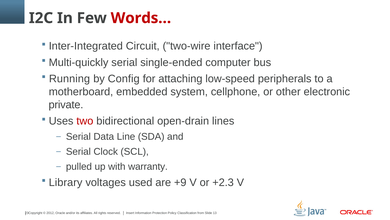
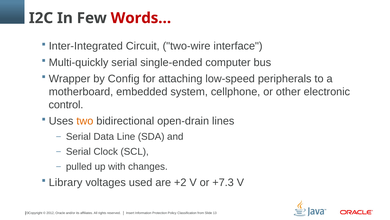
Running: Running -> Wrapper
private: private -> control
two colour: red -> orange
warranty: warranty -> changes
+9: +9 -> +2
+2.3: +2.3 -> +7.3
